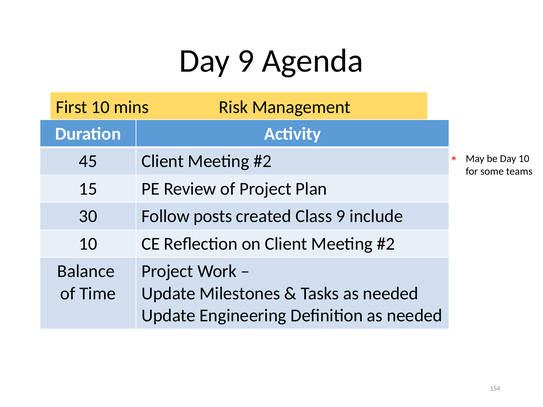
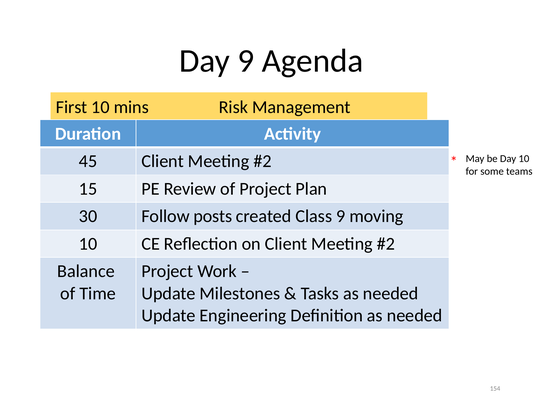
include: include -> moving
